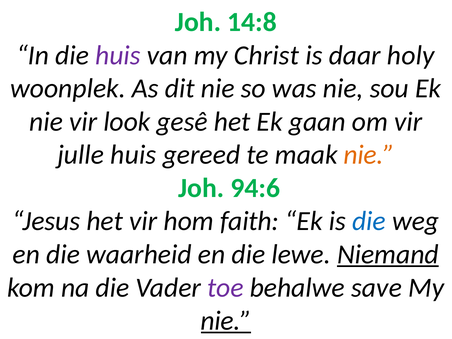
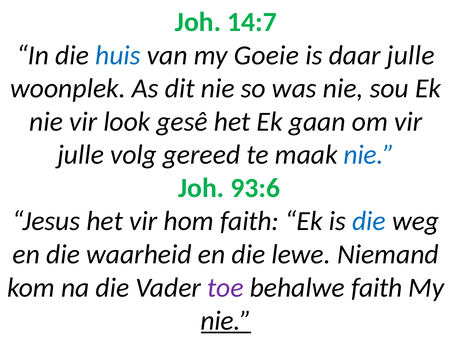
14:8: 14:8 -> 14:7
huis at (118, 55) colour: purple -> blue
Christ: Christ -> Goeie
daar holy: holy -> julle
julle huis: huis -> volg
nie at (369, 155) colour: orange -> blue
94:6: 94:6 -> 93:6
Niemand underline: present -> none
behalwe save: save -> faith
